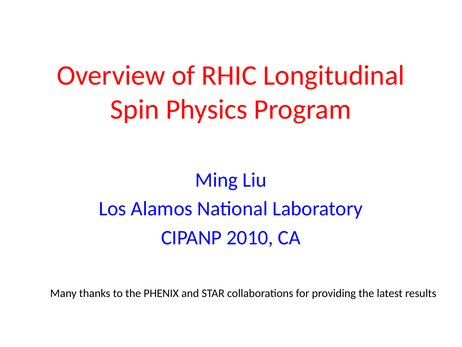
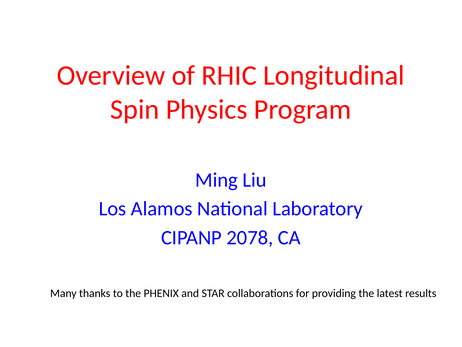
2010: 2010 -> 2078
